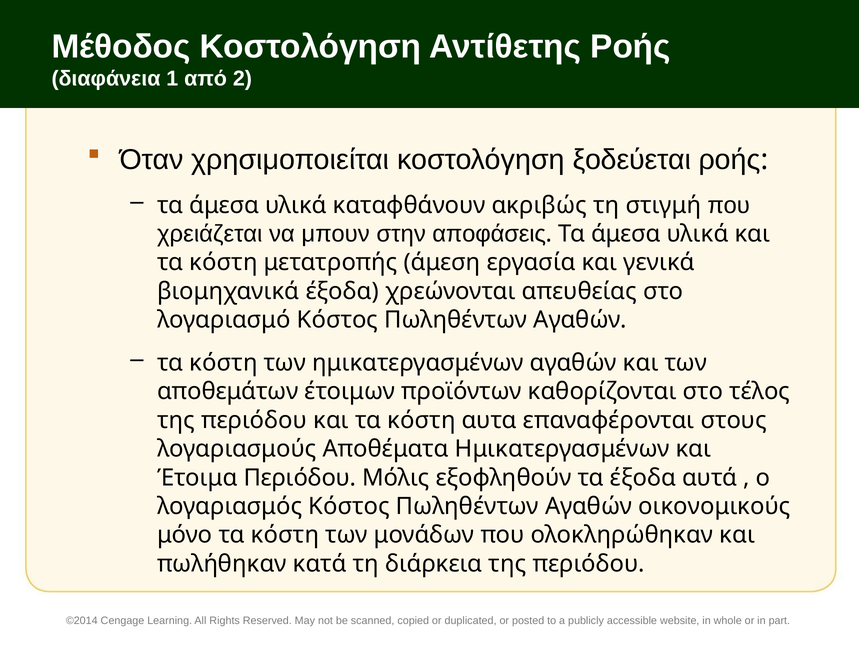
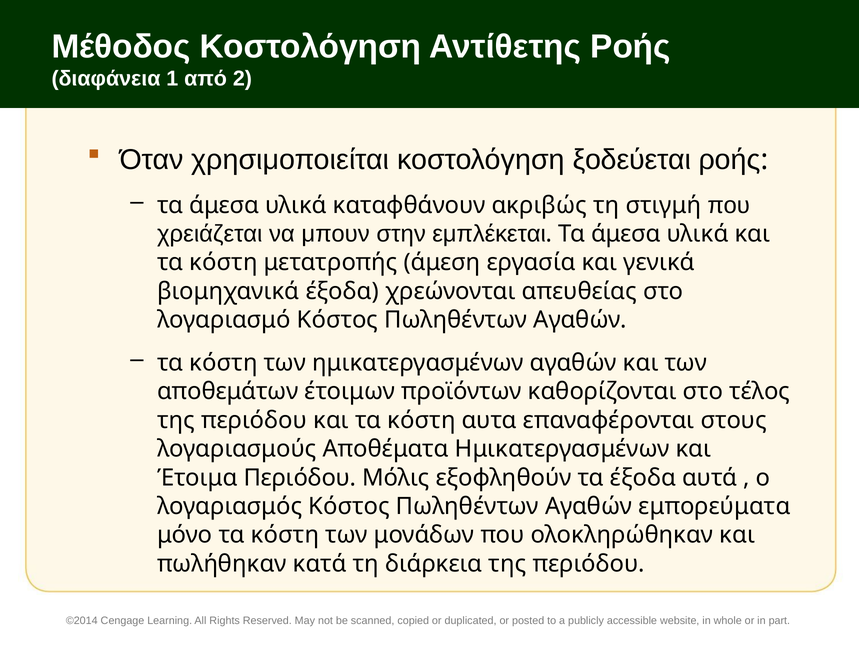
αποφάσεις: αποφάσεις -> εμπλέκεται
οικονομικούς: οικονομικούς -> εμπορεύματα
